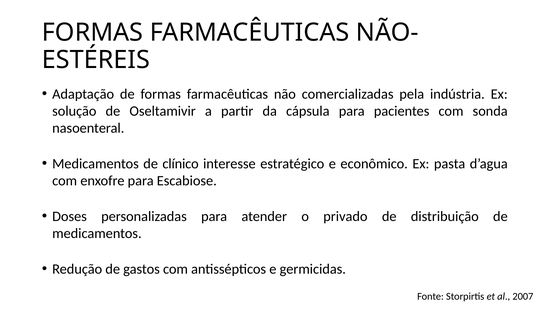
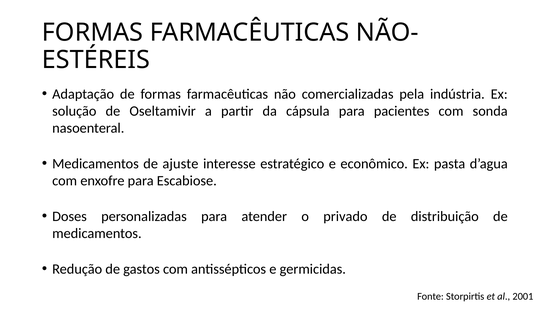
clínico: clínico -> ajuste
2007: 2007 -> 2001
